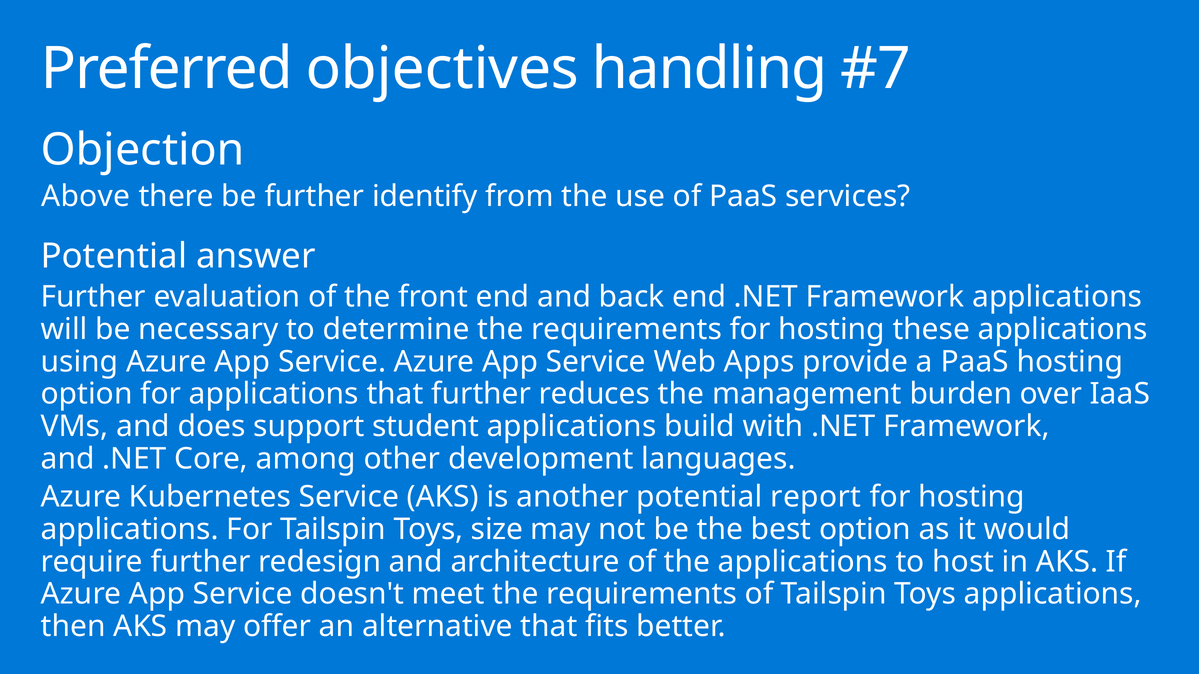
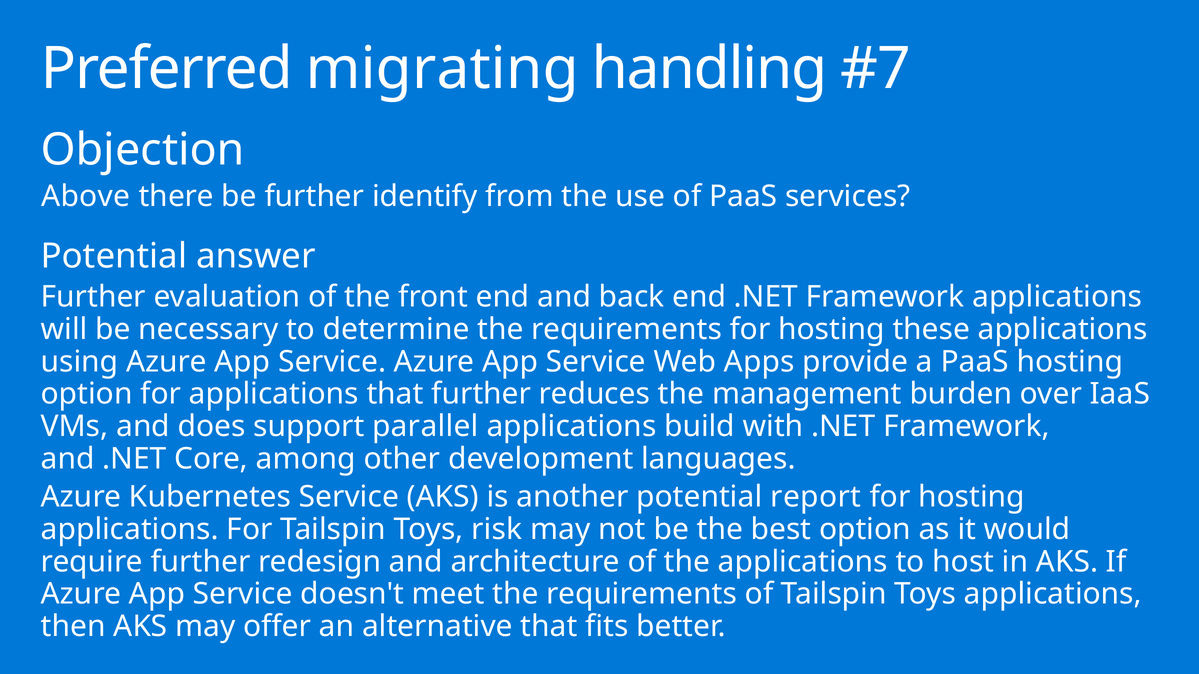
objectives: objectives -> migrating
student: student -> parallel
size: size -> risk
